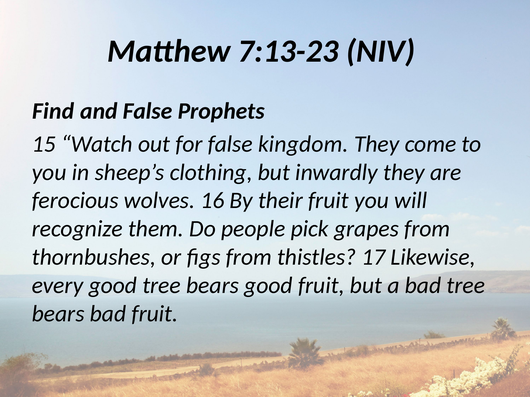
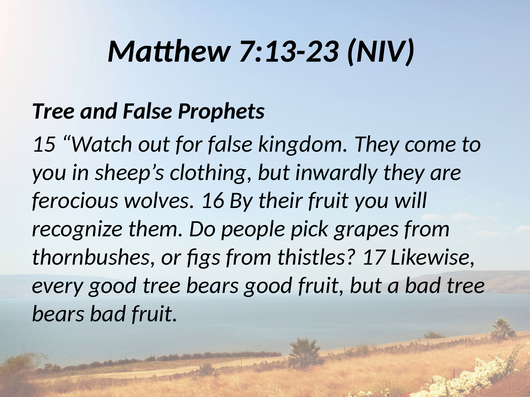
Find at (53, 111): Find -> Tree
